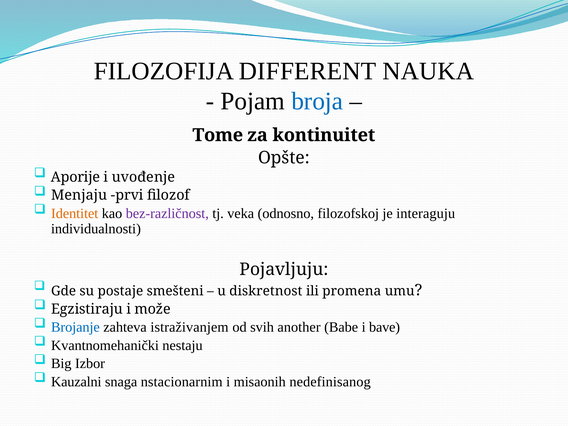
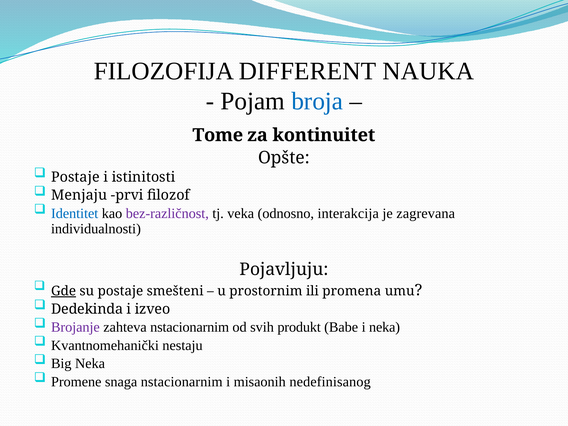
Aporije at (75, 177): Aporije -> Postaje
uvođenje: uvođenje -> istinitosti
Identitet colour: orange -> blue
filozofskoj: filozofskoj -> interakcija
interaguju: interaguju -> zagrevana
Gde underline: none -> present
diskretnost: diskretnost -> prostornim
Egzistiraju: Egzistiraju -> Dedekinda
može: može -> izveo
Brojanje colour: blue -> purple
zahteva istraživanjem: istraživanjem -> nstacionarnim
another: another -> produkt
i bave: bave -> neka
Big Izbor: Izbor -> Neka
Kauzalni: Kauzalni -> Promene
